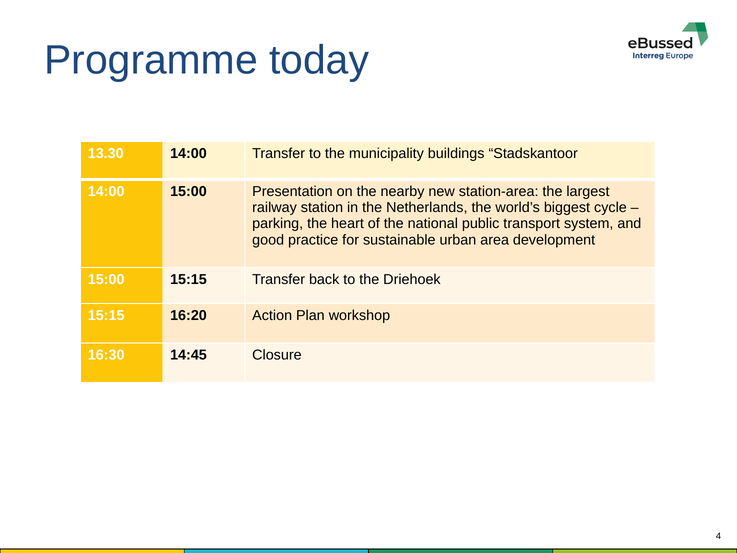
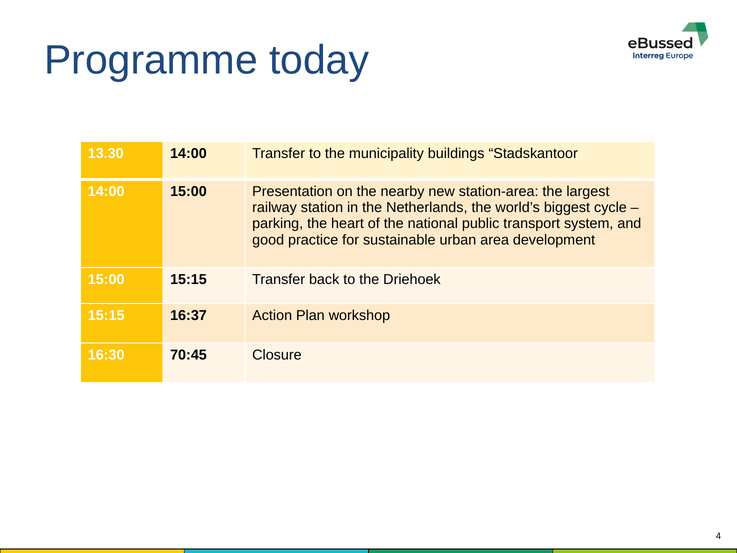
16:20: 16:20 -> 16:37
14:45: 14:45 -> 70:45
